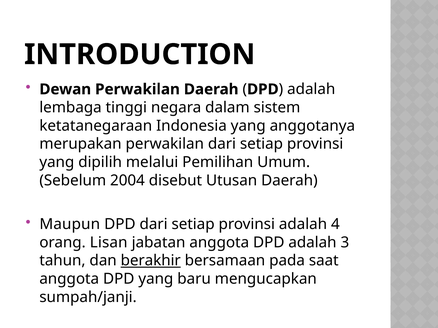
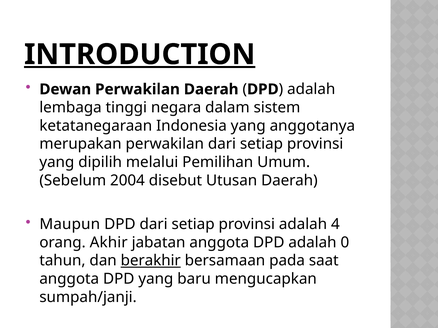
INTRODUCTION underline: none -> present
Lisan: Lisan -> Akhir
3: 3 -> 0
